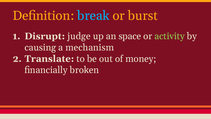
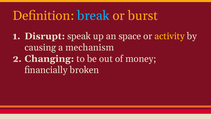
judge: judge -> speak
activity colour: light green -> yellow
Translate: Translate -> Changing
